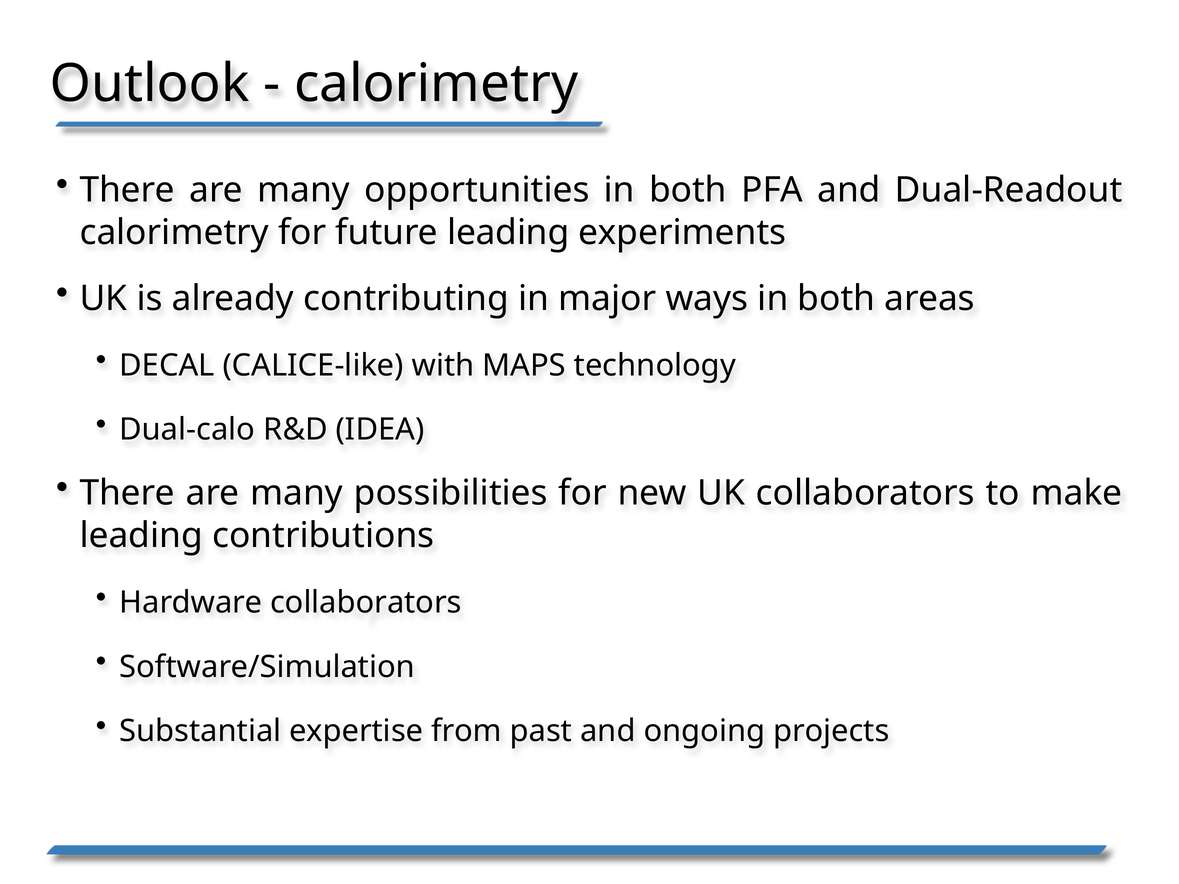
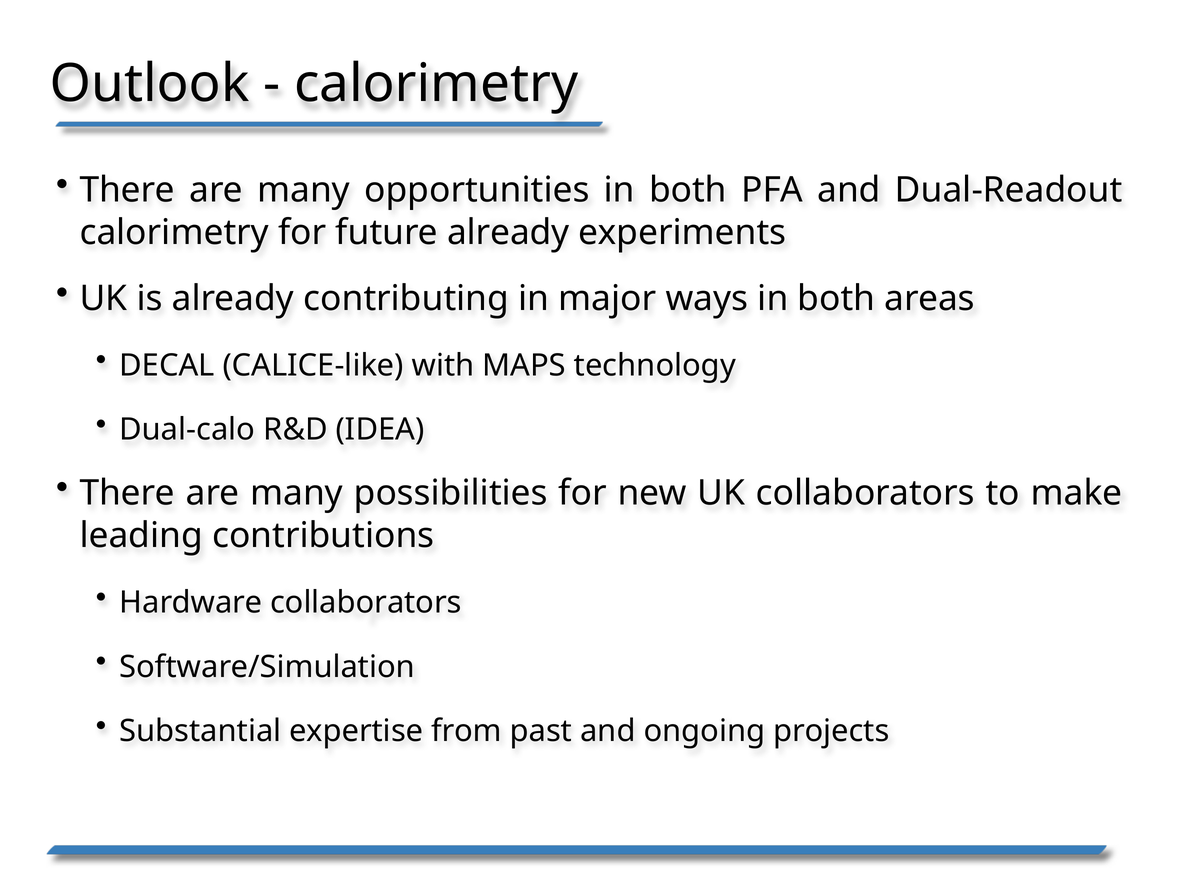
future leading: leading -> already
